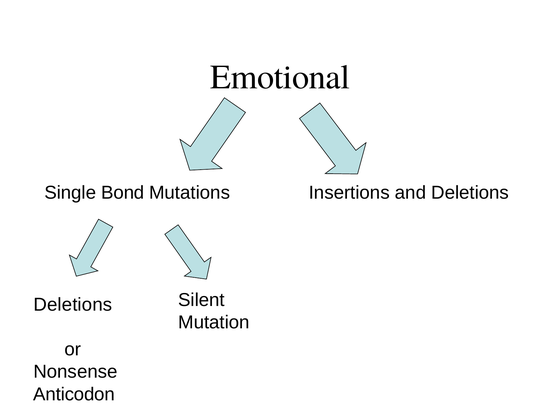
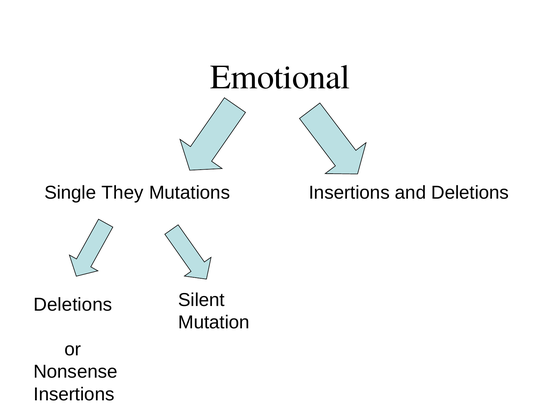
Bond: Bond -> They
Anticodon at (74, 394): Anticodon -> Insertions
